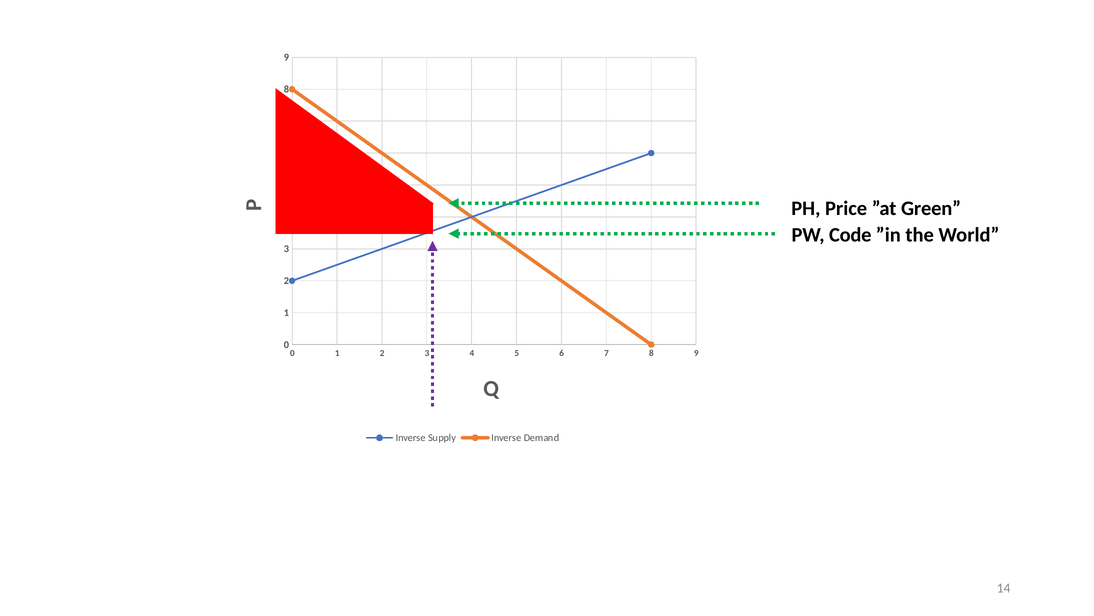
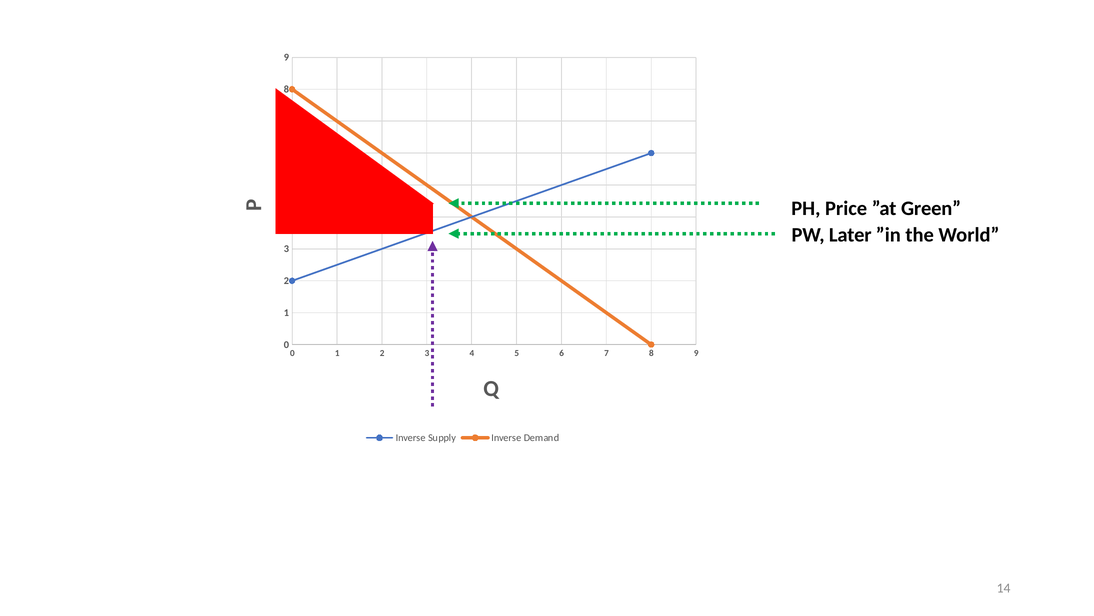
Code: Code -> Later
